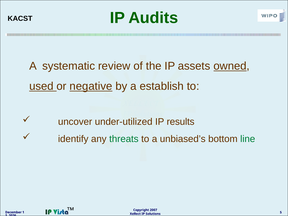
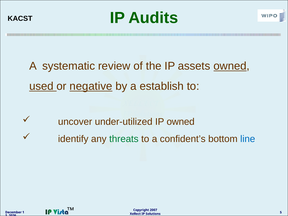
IP results: results -> owned
unbiased’s: unbiased’s -> confident’s
line colour: green -> blue
